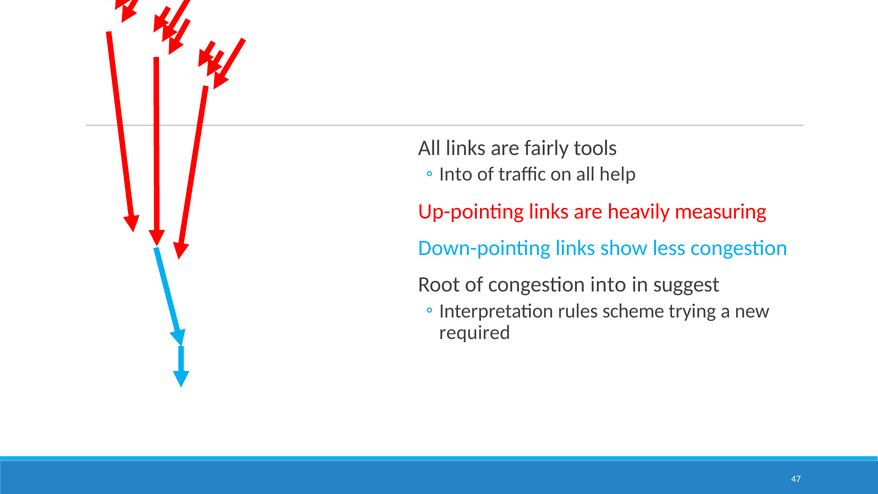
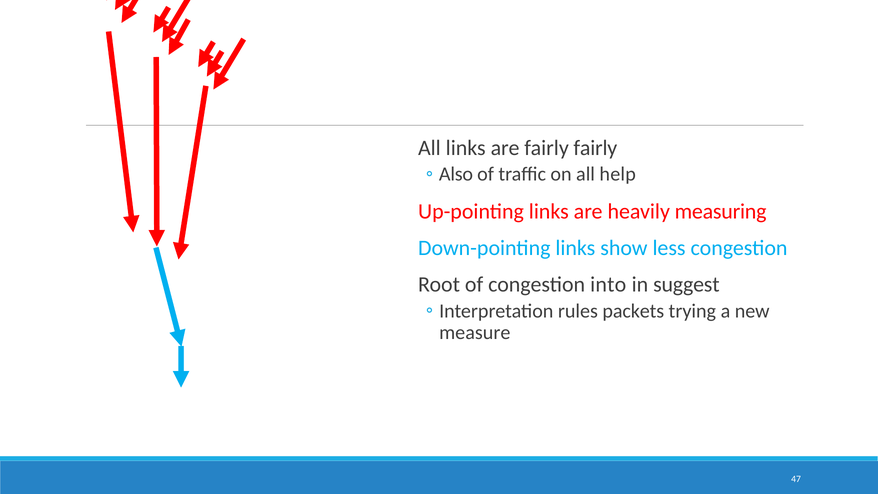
fairly tools: tools -> fairly
Into at (456, 174): Into -> Also
scheme: scheme -> packets
required: required -> measure
